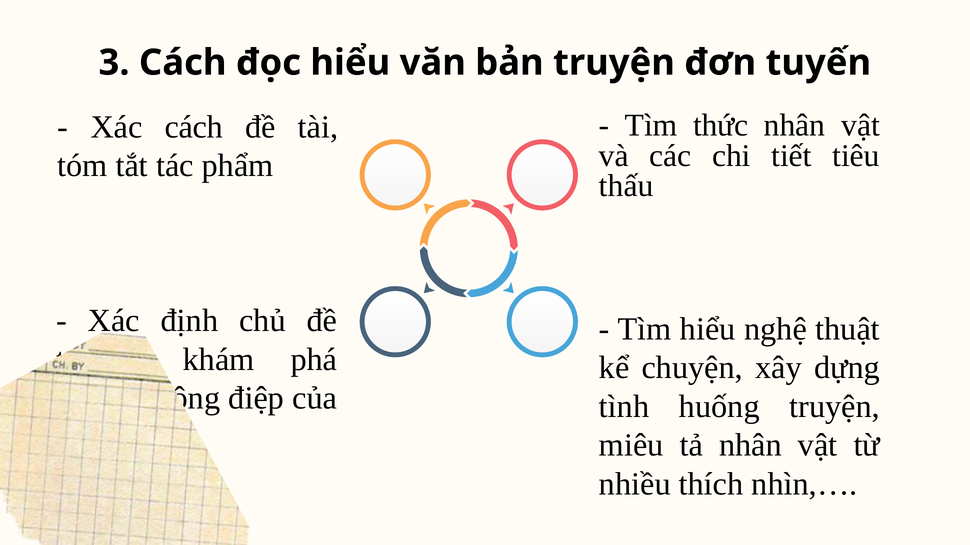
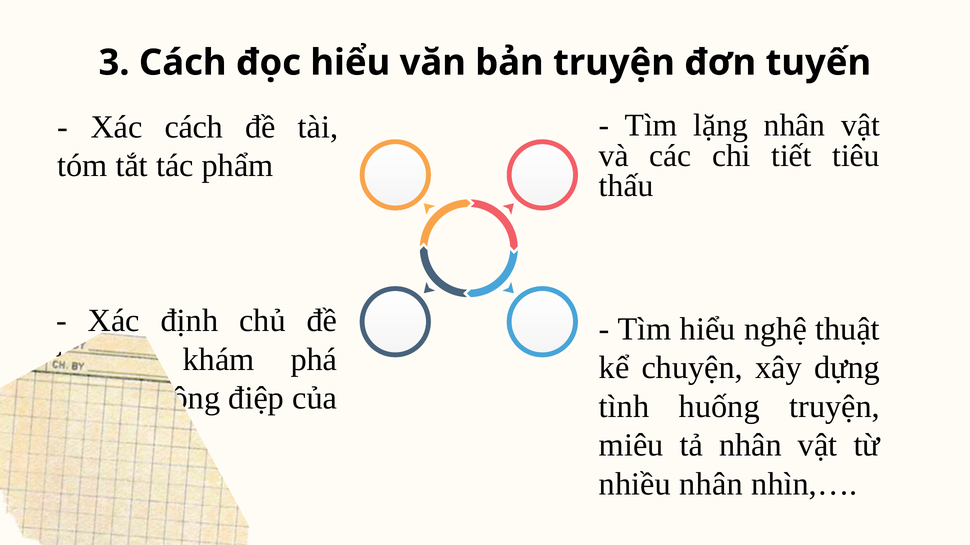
thức: thức -> lặng
nhiều thích: thích -> nhân
